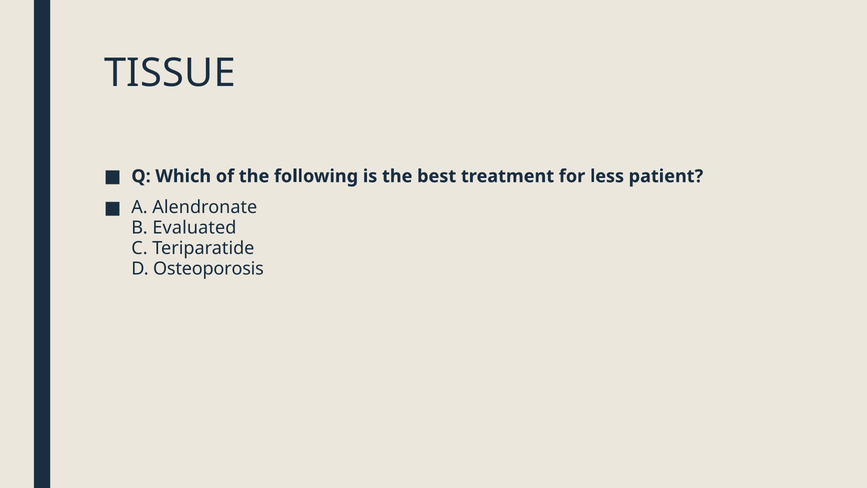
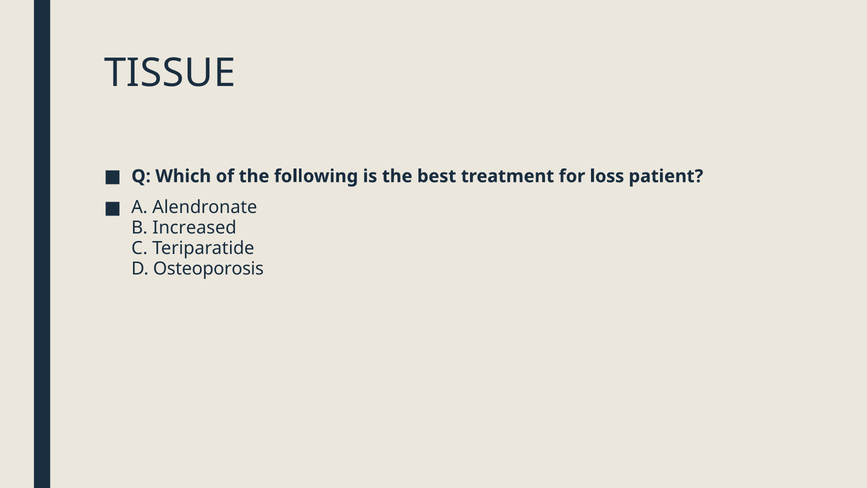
less: less -> loss
Evaluated: Evaluated -> Increased
